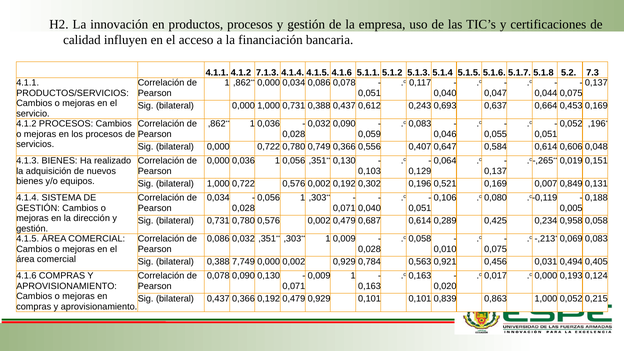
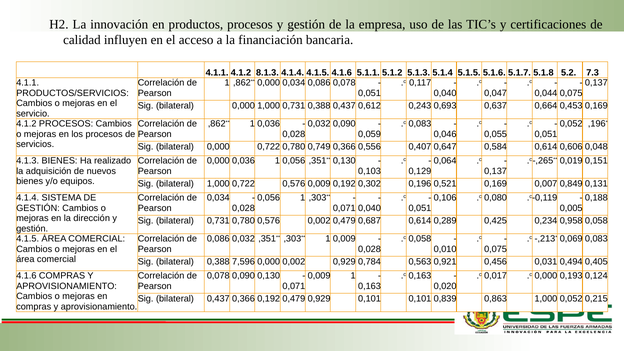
7.1.3: 7.1.3 -> 8.1.3
0,722 0,576 0,002: 0,002 -> 0,009
7,749: 7,749 -> 7,596
